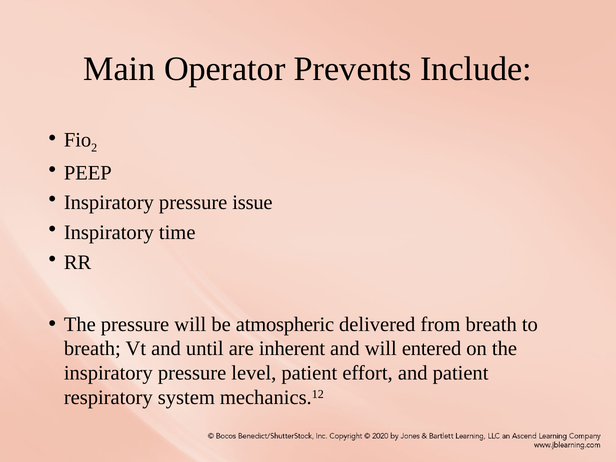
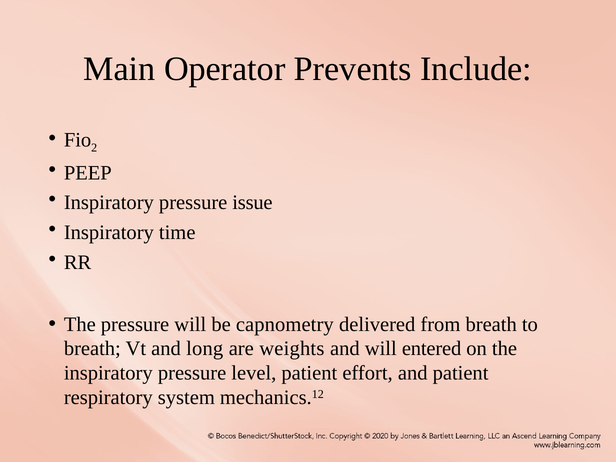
atmospheric: atmospheric -> capnometry
until: until -> long
inherent: inherent -> weights
